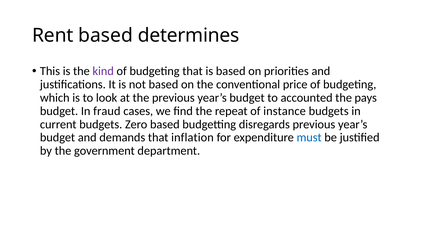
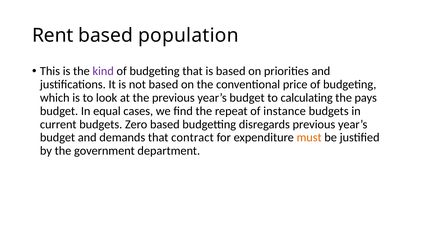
determines: determines -> population
accounted: accounted -> calculating
fraud: fraud -> equal
inflation: inflation -> contract
must colour: blue -> orange
